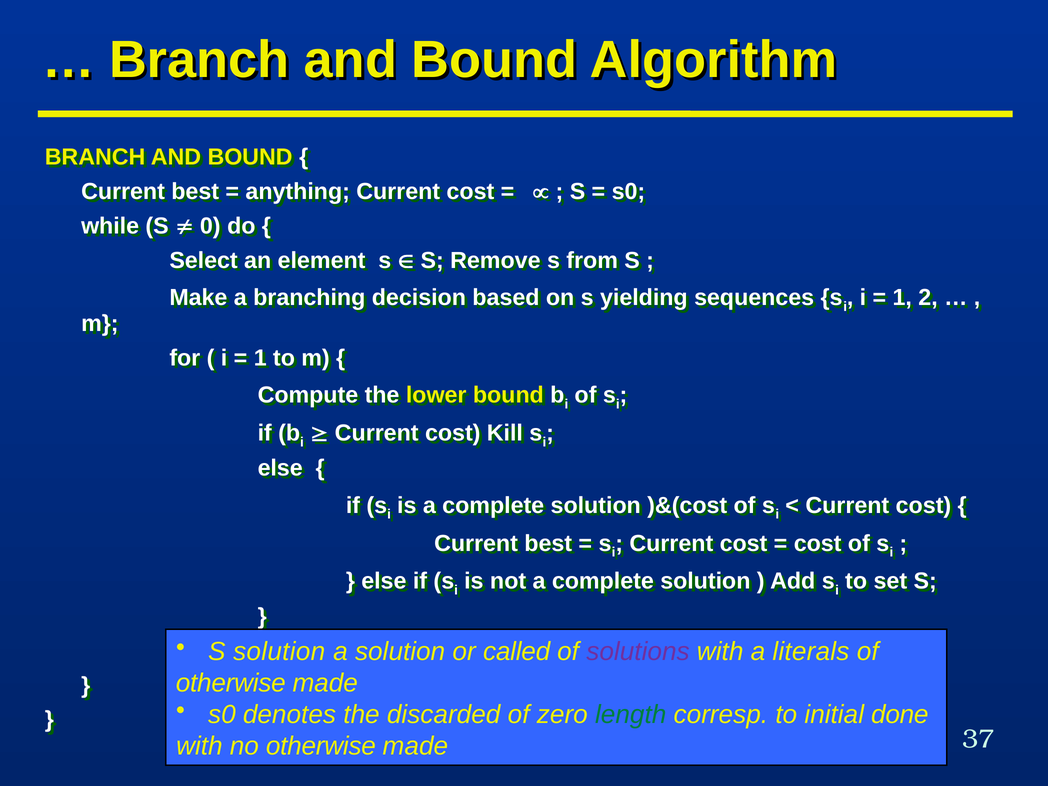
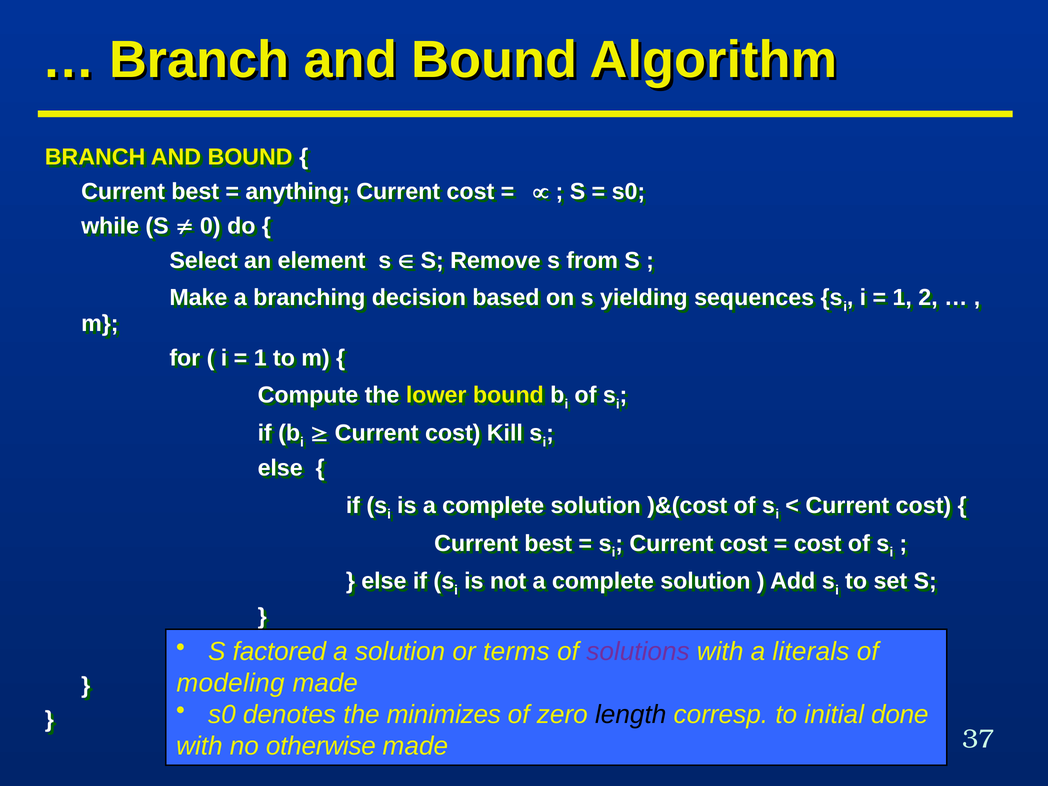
S solution: solution -> factored
called: called -> terms
otherwise at (231, 683): otherwise -> modeling
discarded: discarded -> minimizes
length colour: green -> black
